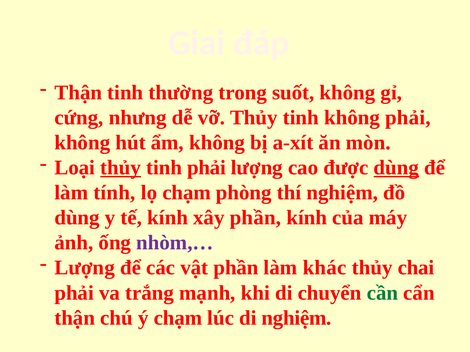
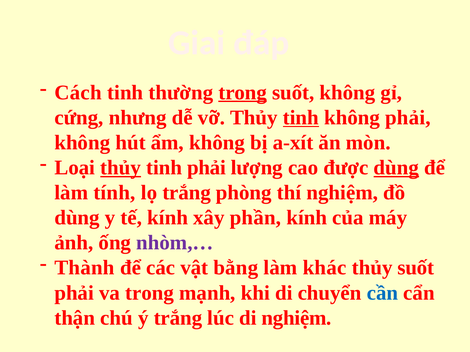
Thận at (78, 93): Thận -> Cách
trong at (243, 93) underline: none -> present
tinh at (301, 118) underline: none -> present
lọ chạm: chạm -> trắng
Lượng at (85, 268): Lượng -> Thành
vật phần: phần -> bằng
thủy chai: chai -> suốt
va trắng: trắng -> trong
cần colour: green -> blue
ý chạm: chạm -> trắng
